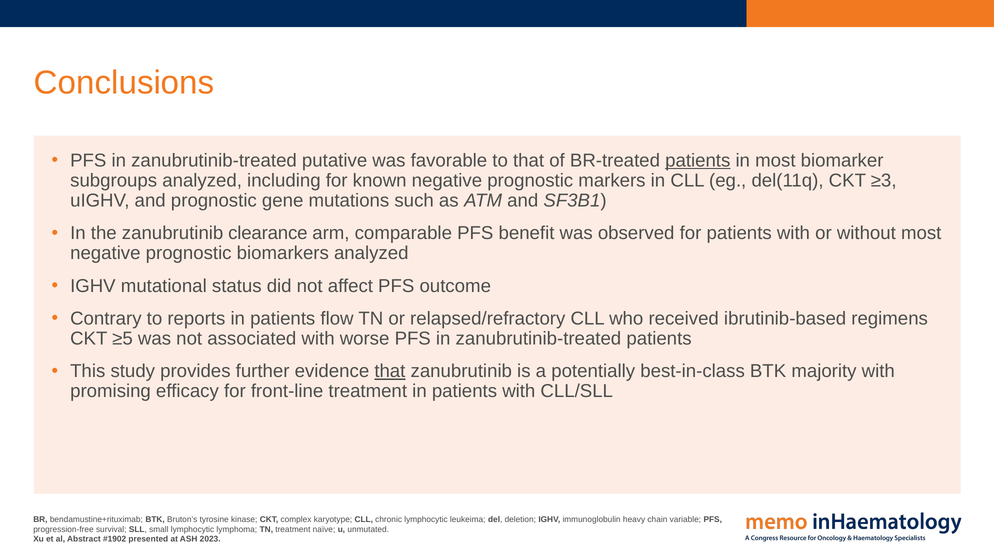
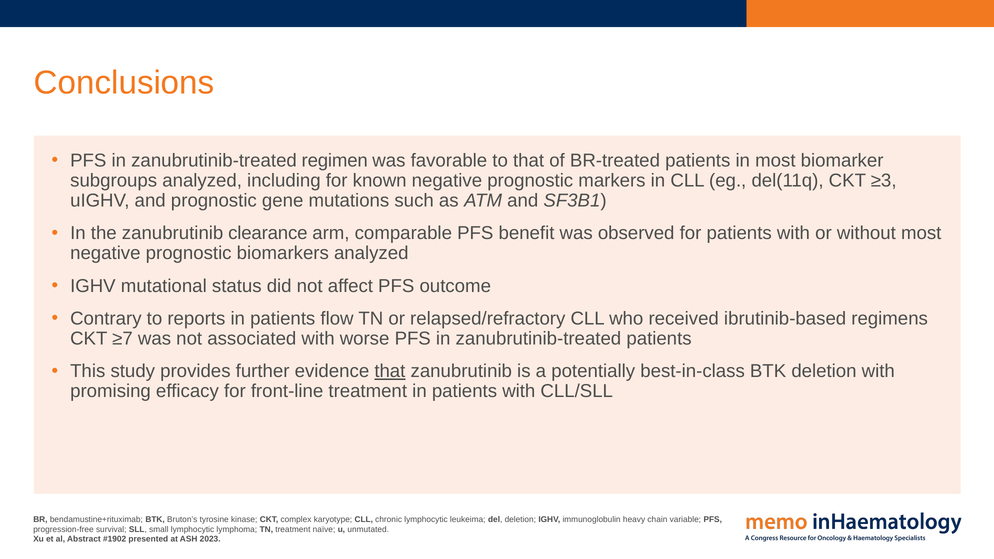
putative: putative -> regimen
patients at (698, 160) underline: present -> none
≥5: ≥5 -> ≥7
BTK majority: majority -> deletion
